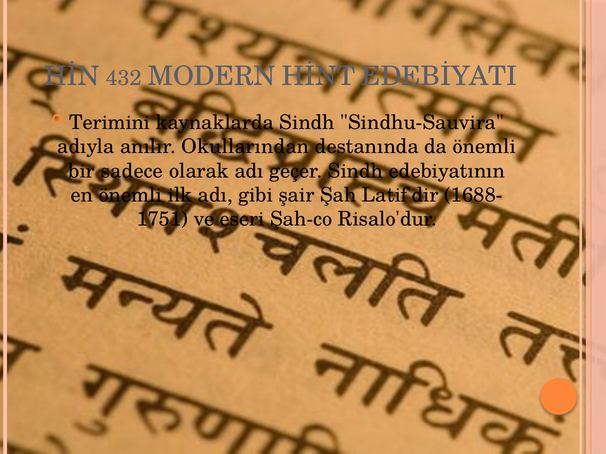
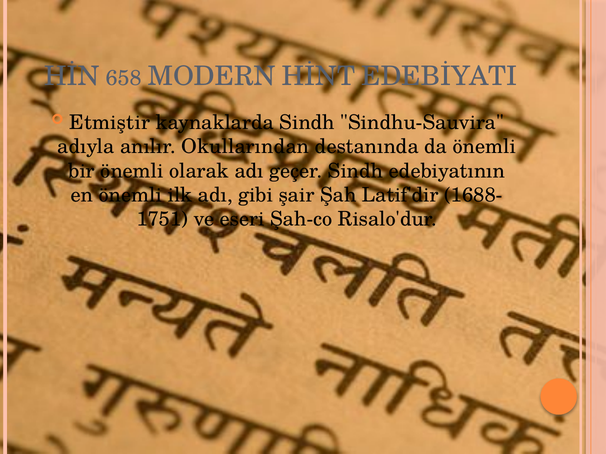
432: 432 -> 658
Terimini: Terimini -> Etmiştir
bir sadece: sadece -> önemli
